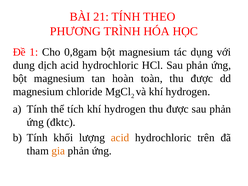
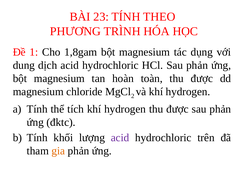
21: 21 -> 23
0,8gam: 0,8gam -> 1,8gam
acid at (120, 138) colour: orange -> purple
